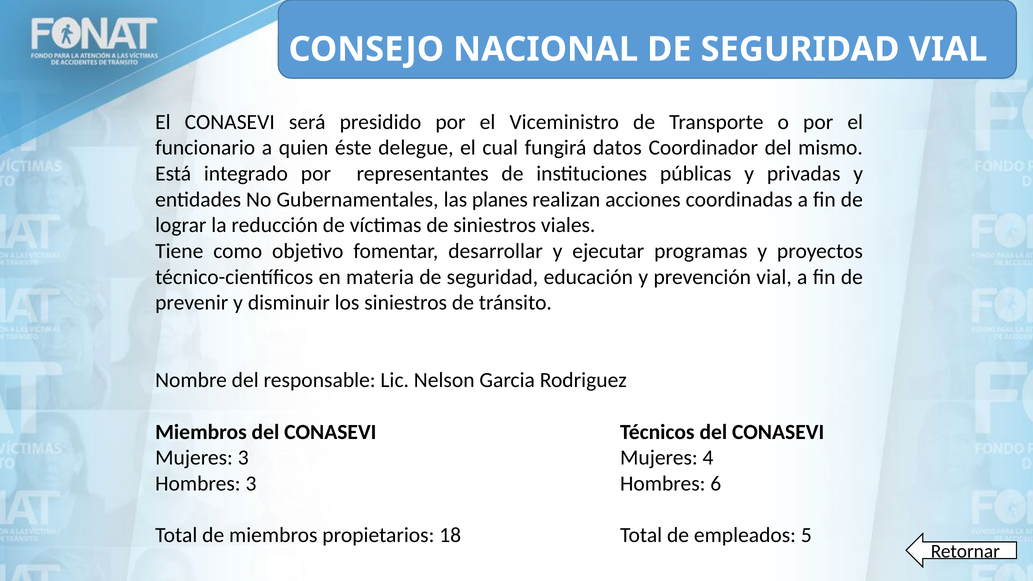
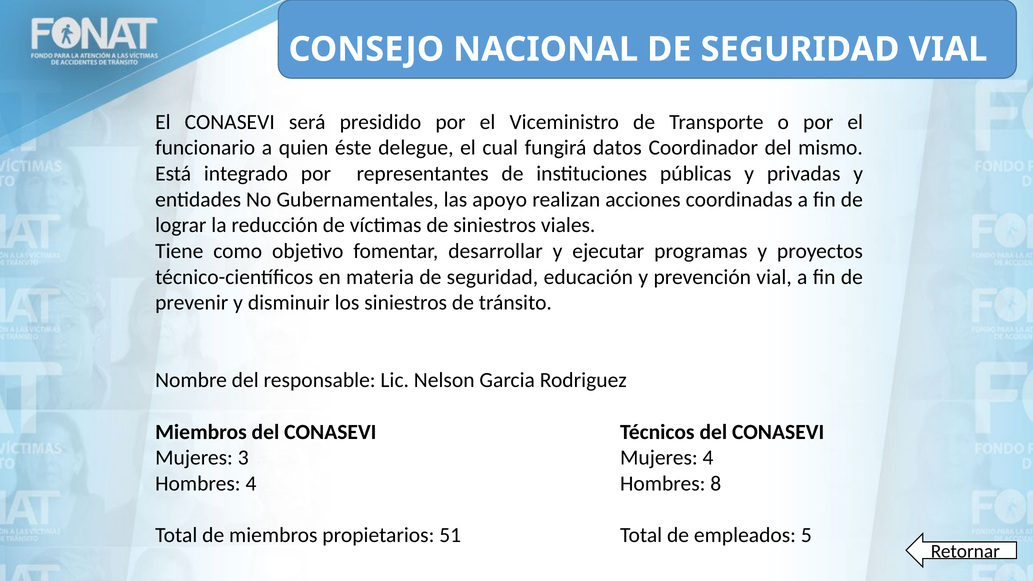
planes: planes -> apoyo
Hombres 3: 3 -> 4
6: 6 -> 8
18: 18 -> 51
